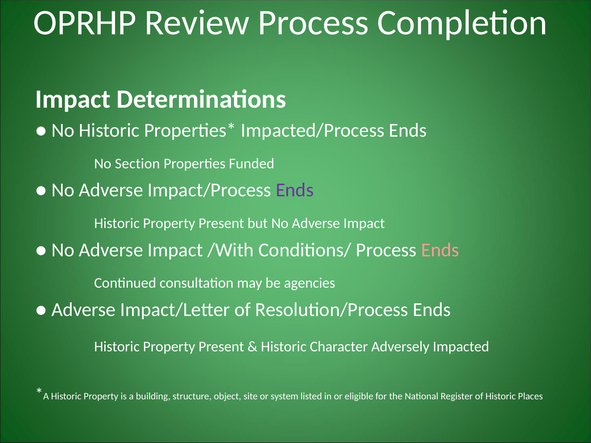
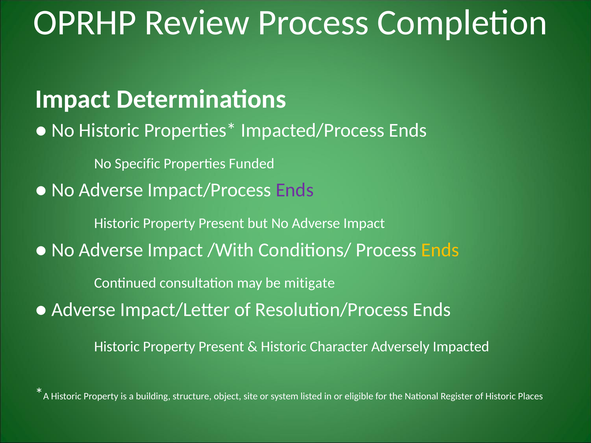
Section: Section -> Specific
Ends at (440, 250) colour: pink -> yellow
agencies: agencies -> mitigate
